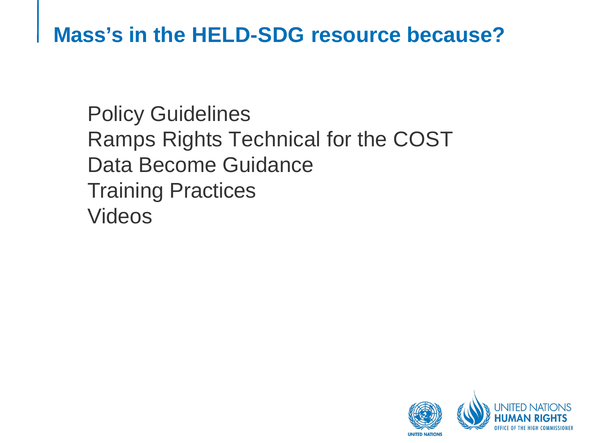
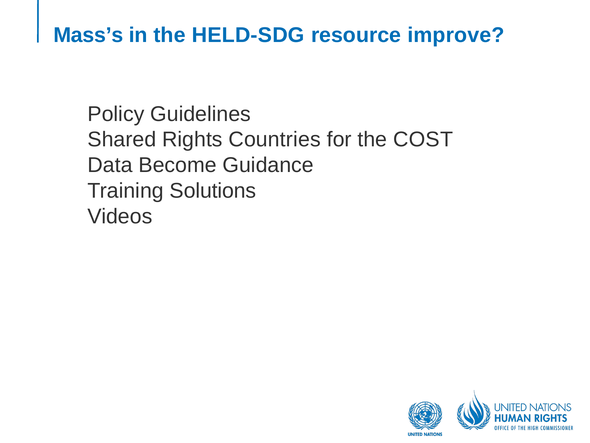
because: because -> improve
Ramps: Ramps -> Shared
Technical: Technical -> Countries
Practices: Practices -> Solutions
